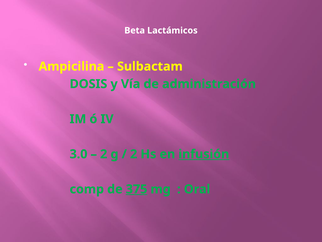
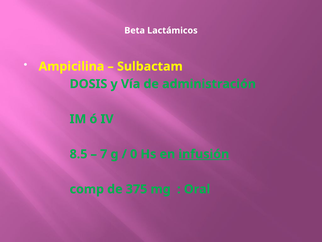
3.0: 3.0 -> 8.5
2 at (104, 154): 2 -> 7
2 at (134, 154): 2 -> 0
375 underline: present -> none
